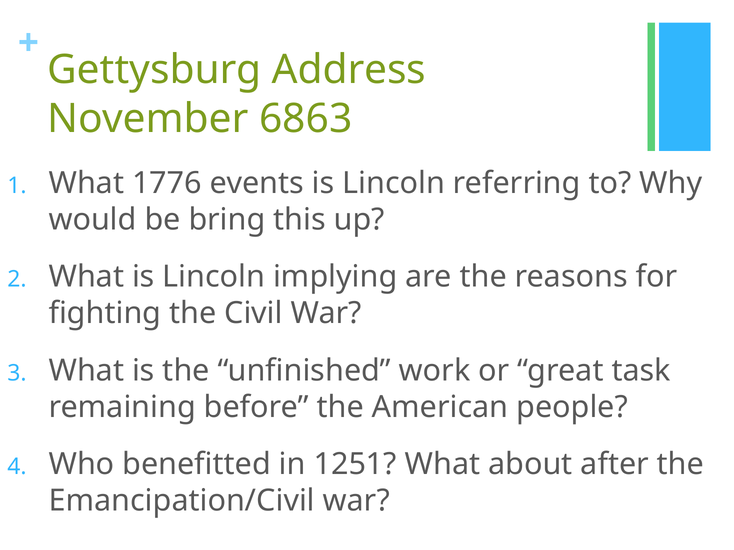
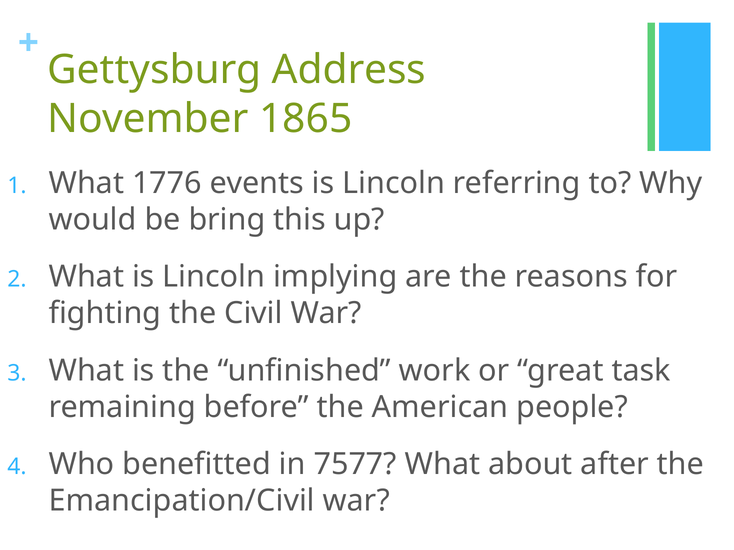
6863: 6863 -> 1865
1251: 1251 -> 7577
